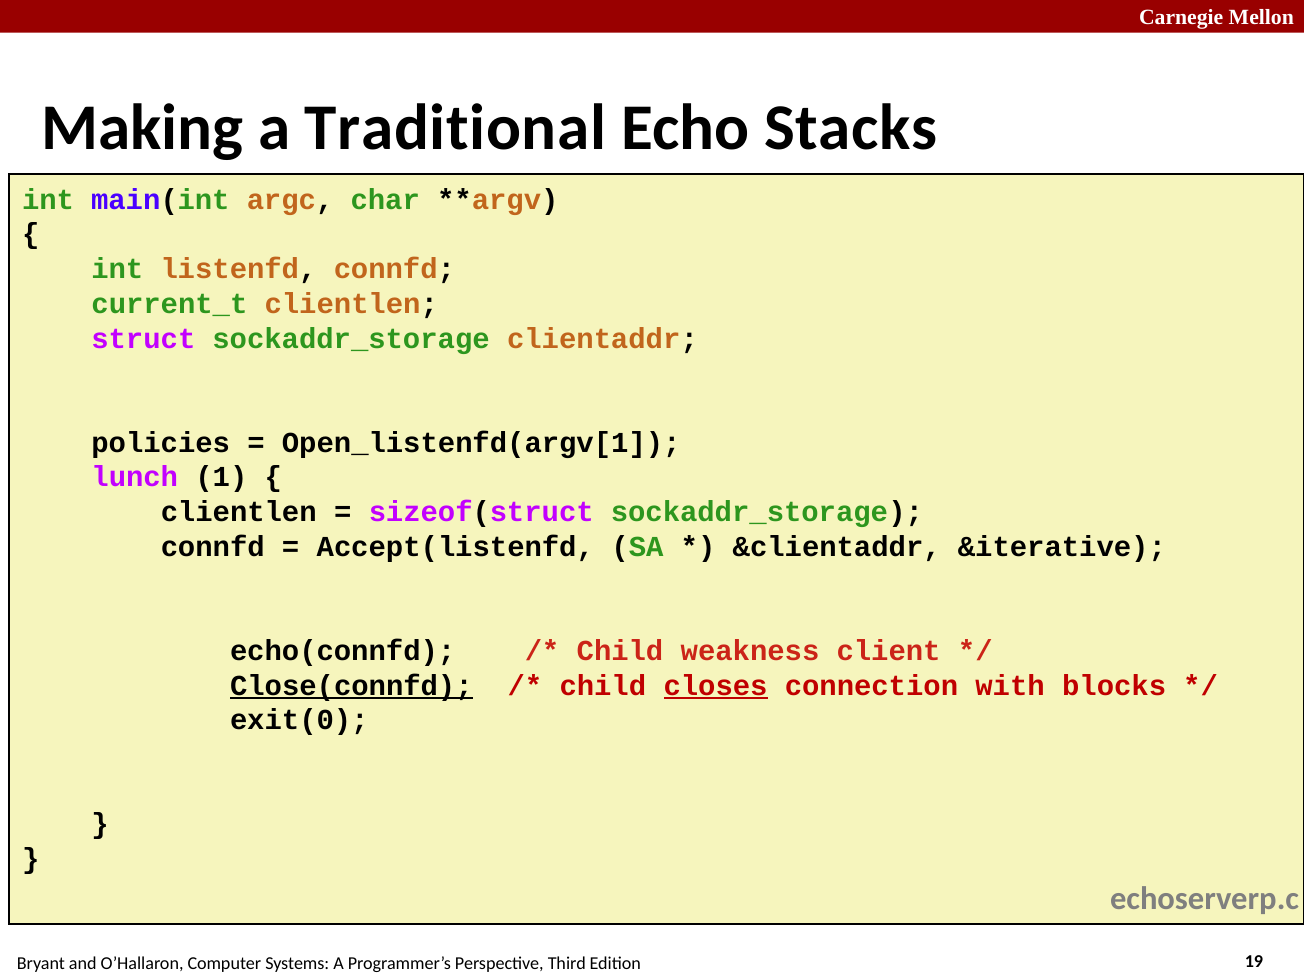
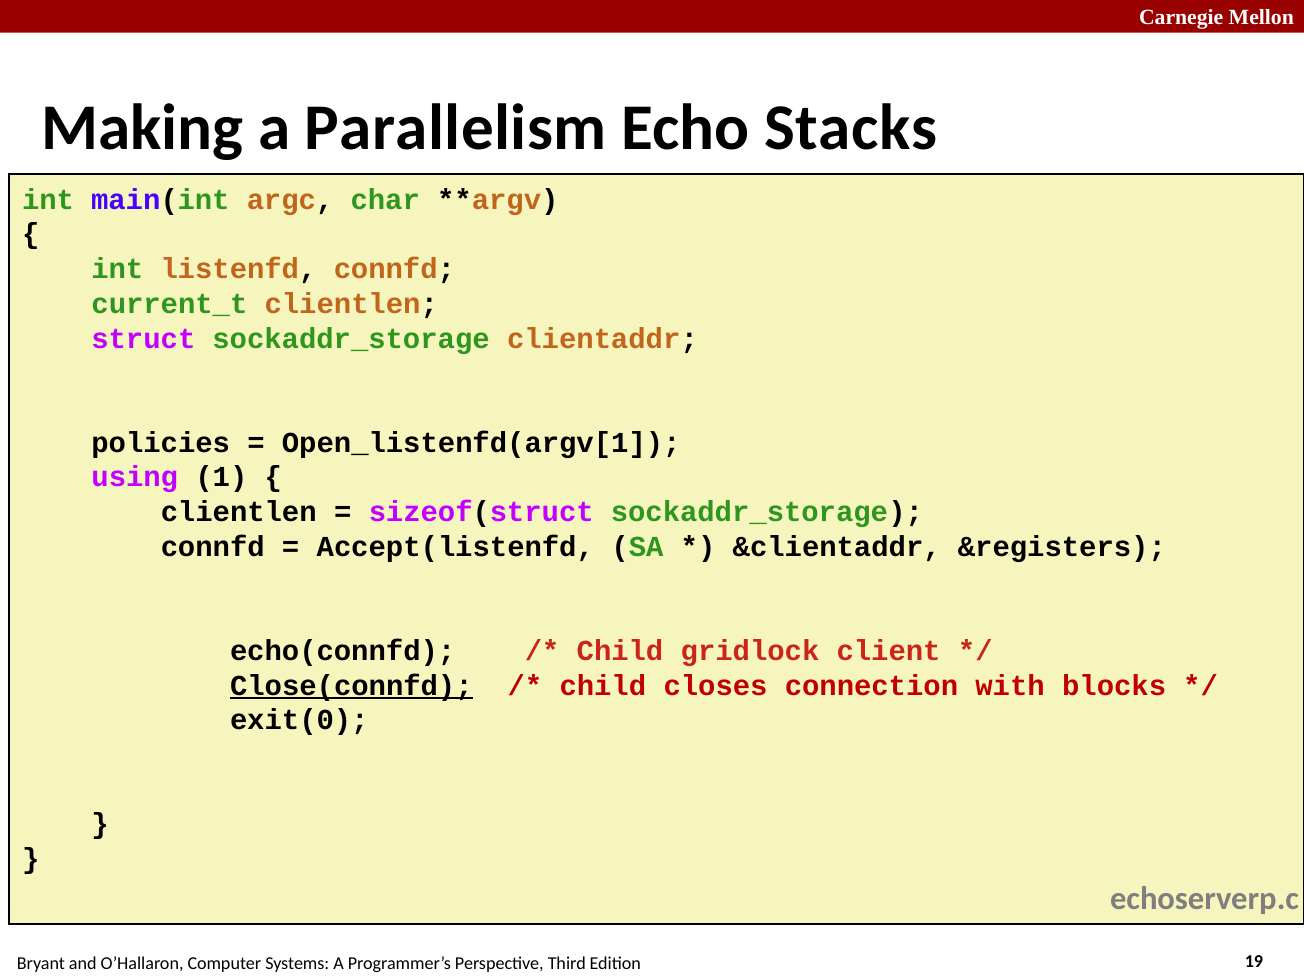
Traditional: Traditional -> Parallelism
lunch: lunch -> using
&iterative: &iterative -> &registers
weakness: weakness -> gridlock
closes underline: present -> none
